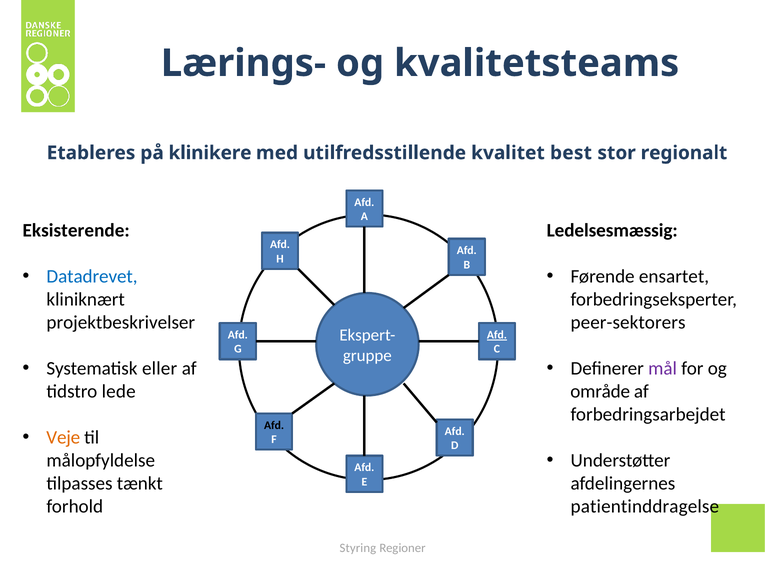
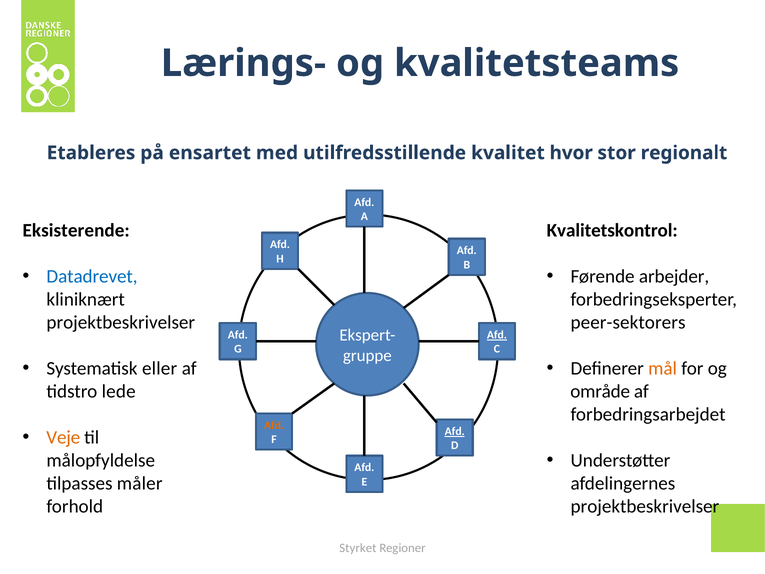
klinikere: klinikere -> ensartet
best: best -> hvor
Ledelsesmæssig: Ledelsesmæssig -> Kvalitetskontrol
ensartet: ensartet -> arbejder
mål colour: purple -> orange
Afd at (274, 425) colour: black -> orange
Afd at (455, 431) underline: none -> present
tænkt: tænkt -> måler
patientinddragelse at (645, 506): patientinddragelse -> projektbeskrivelser
Styring: Styring -> Styrket
